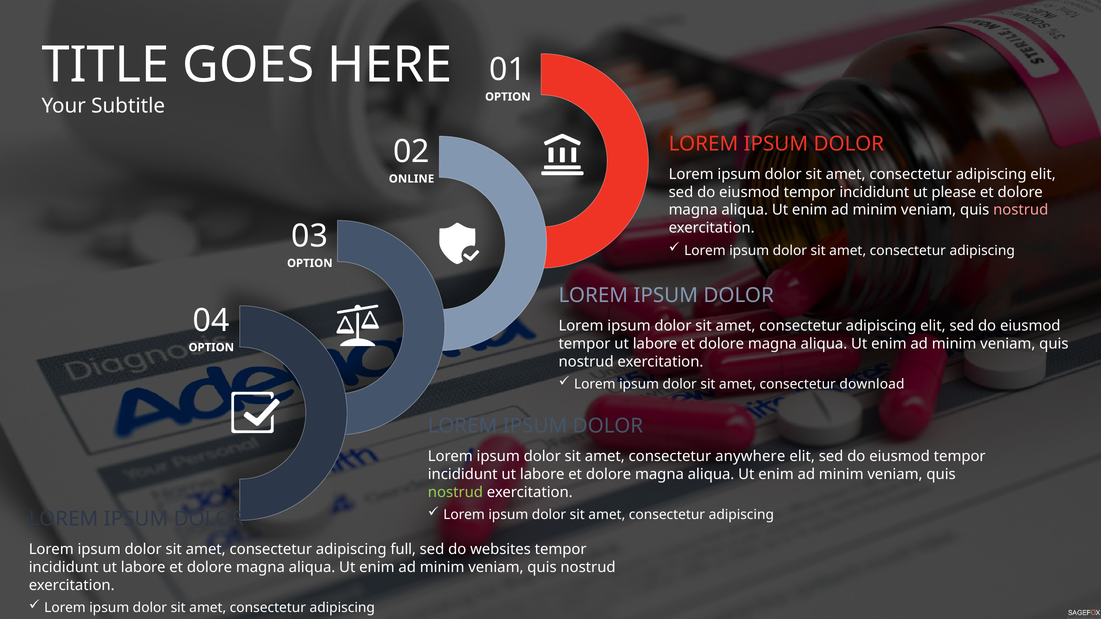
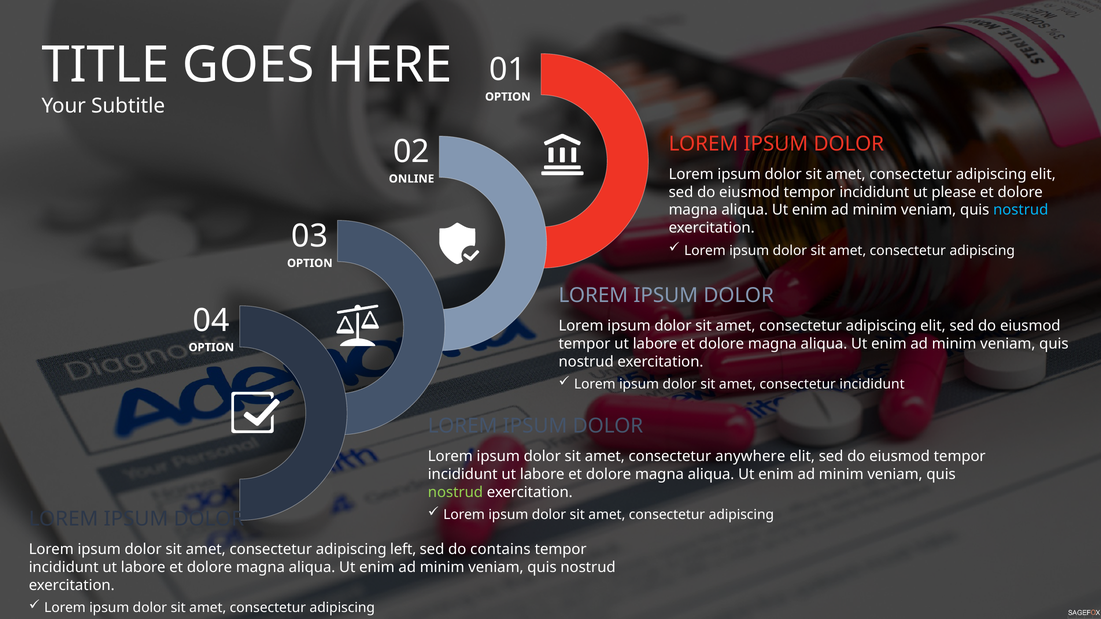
nostrud at (1021, 210) colour: pink -> light blue
consectetur download: download -> incididunt
full: full -> left
websites: websites -> contains
